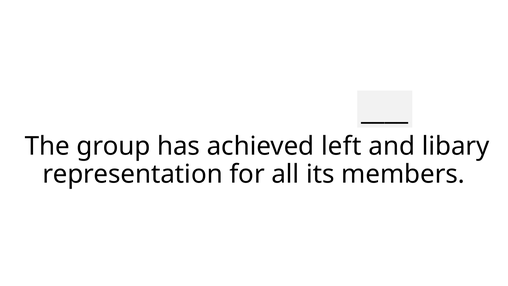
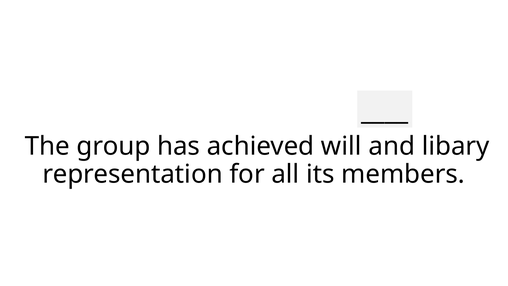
left: left -> will
